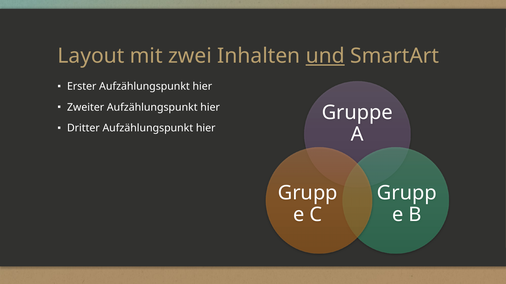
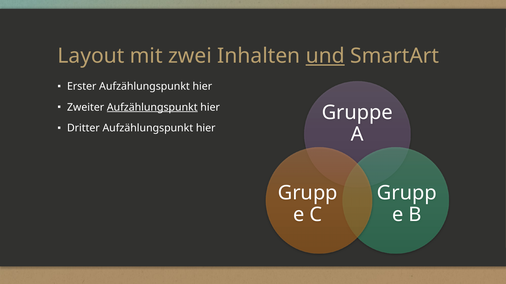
Aufzählungspunkt at (152, 107) underline: none -> present
